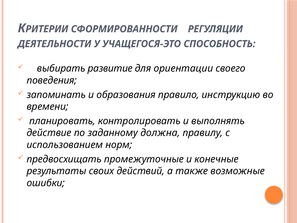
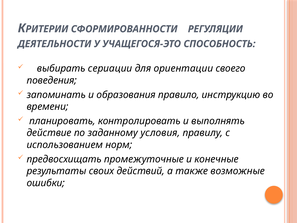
развитие: развитие -> сериации
должна: должна -> условия
